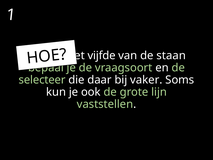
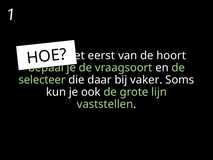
vijfde: vijfde -> eerst
staan: staan -> hoort
